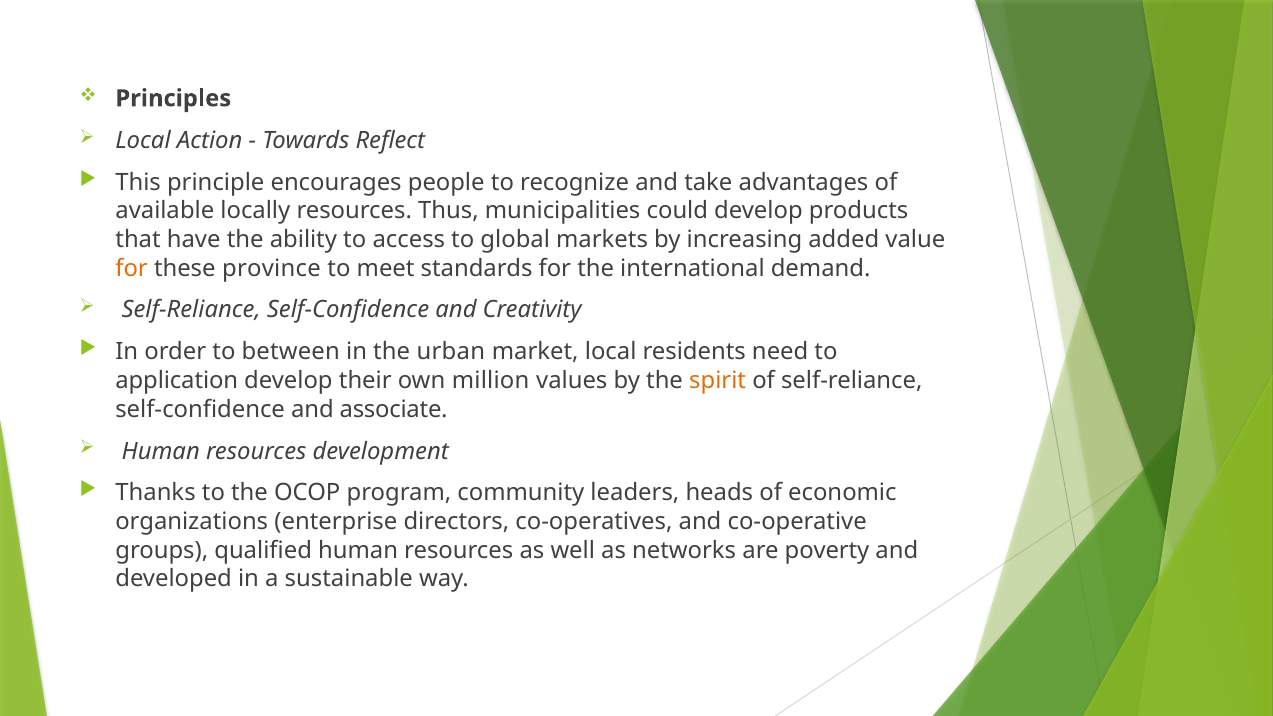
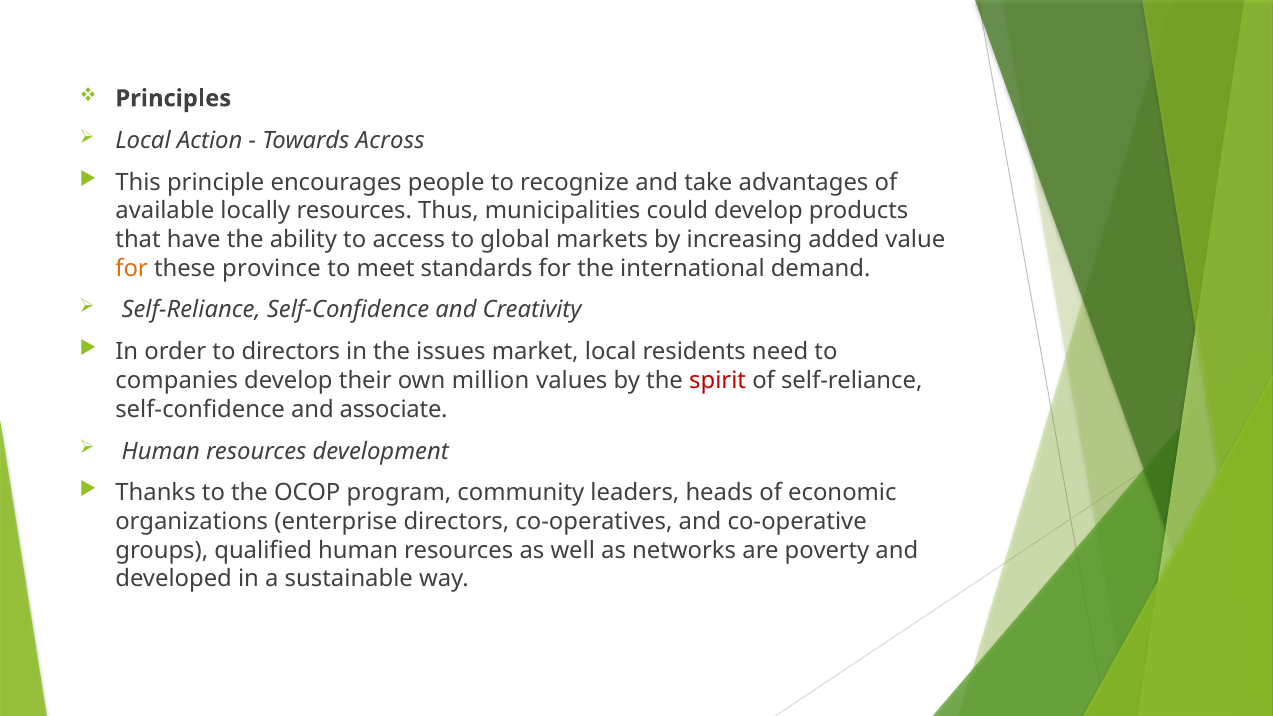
Reflect: Reflect -> Across
to between: between -> directors
urban: urban -> issues
application: application -> companies
spirit colour: orange -> red
